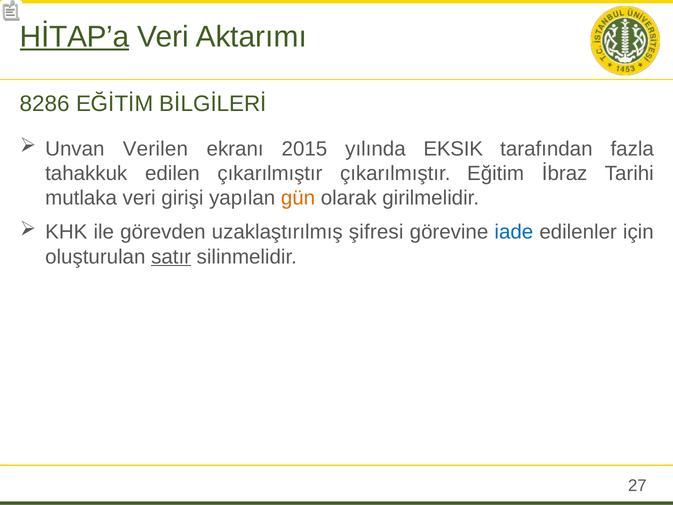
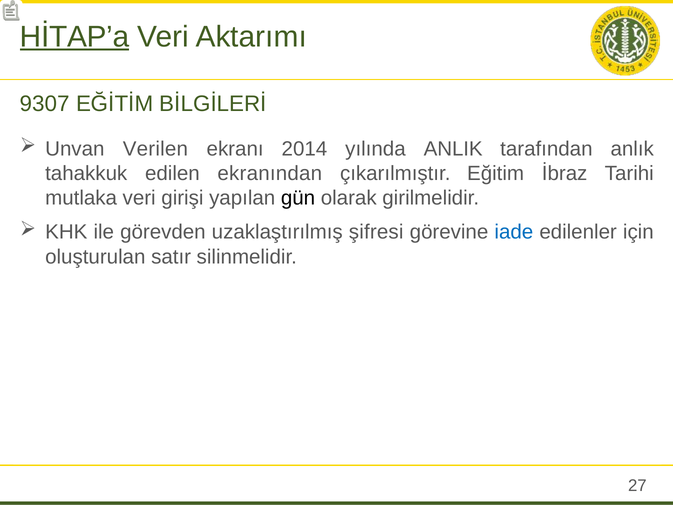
8286: 8286 -> 9307
2015: 2015 -> 2014
EKSIK: EKSIK -> ANLIK
fazla: fazla -> anlık
edilen çıkarılmıştır: çıkarılmıştır -> ekranından
gün colour: orange -> black
satır underline: present -> none
